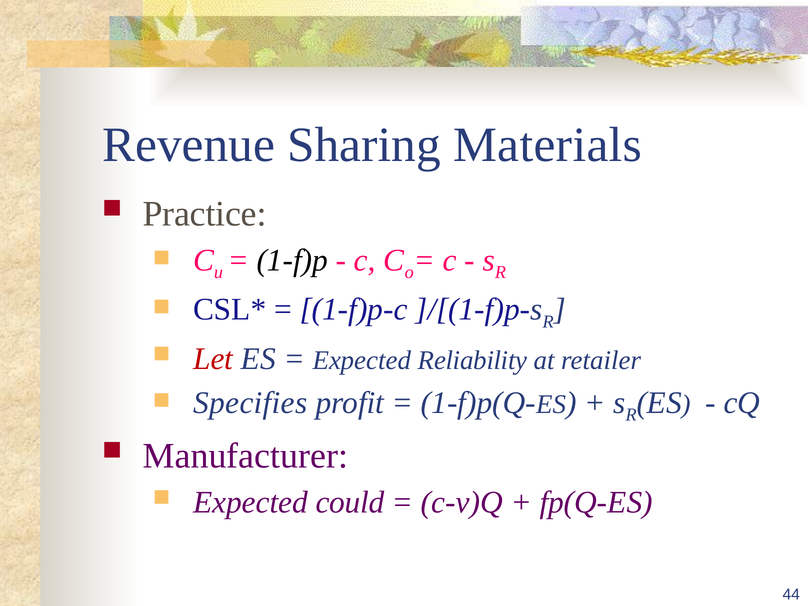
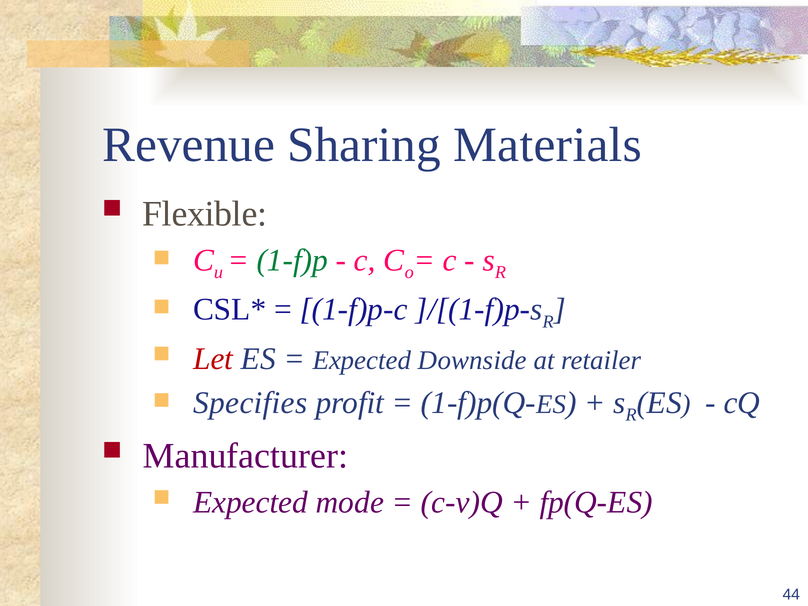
Practice: Practice -> Flexible
1-f)p colour: black -> green
Reliability: Reliability -> Downside
could: could -> mode
